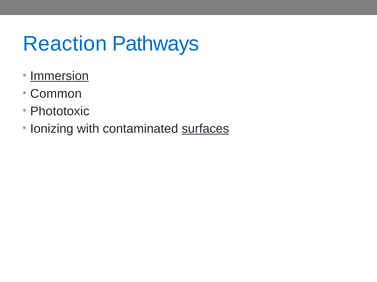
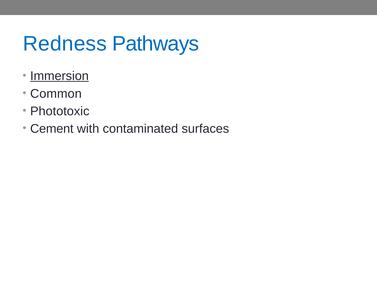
Reaction: Reaction -> Redness
Ionizing: Ionizing -> Cement
surfaces underline: present -> none
